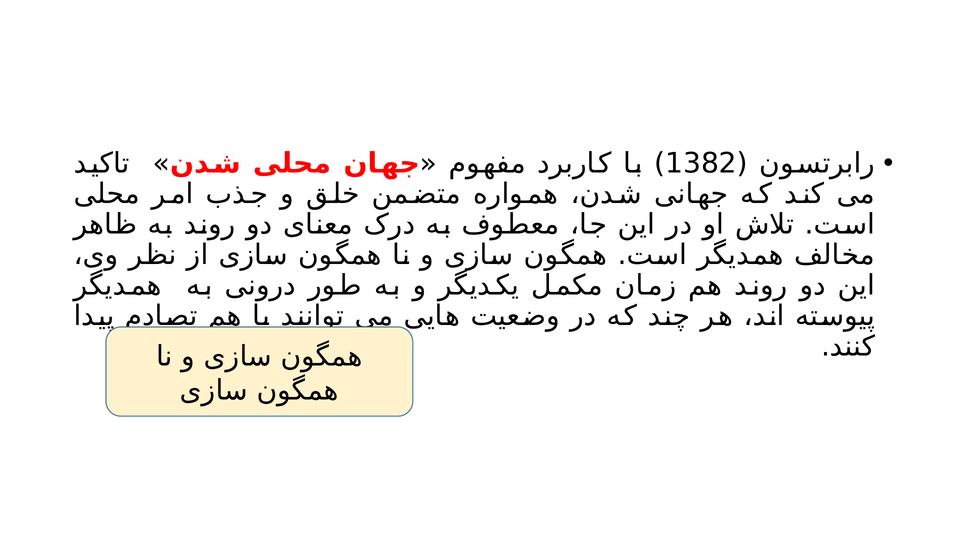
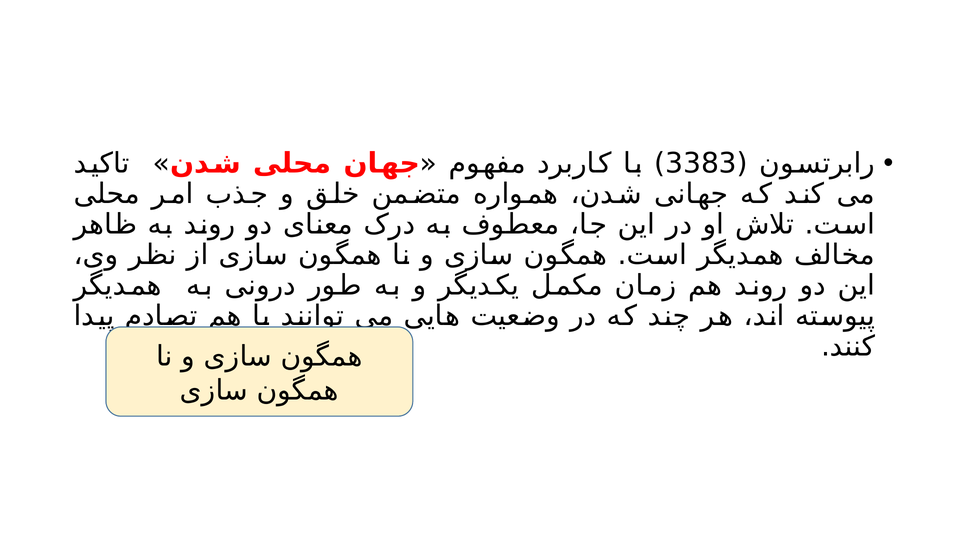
1382: 1382 -> 3383
